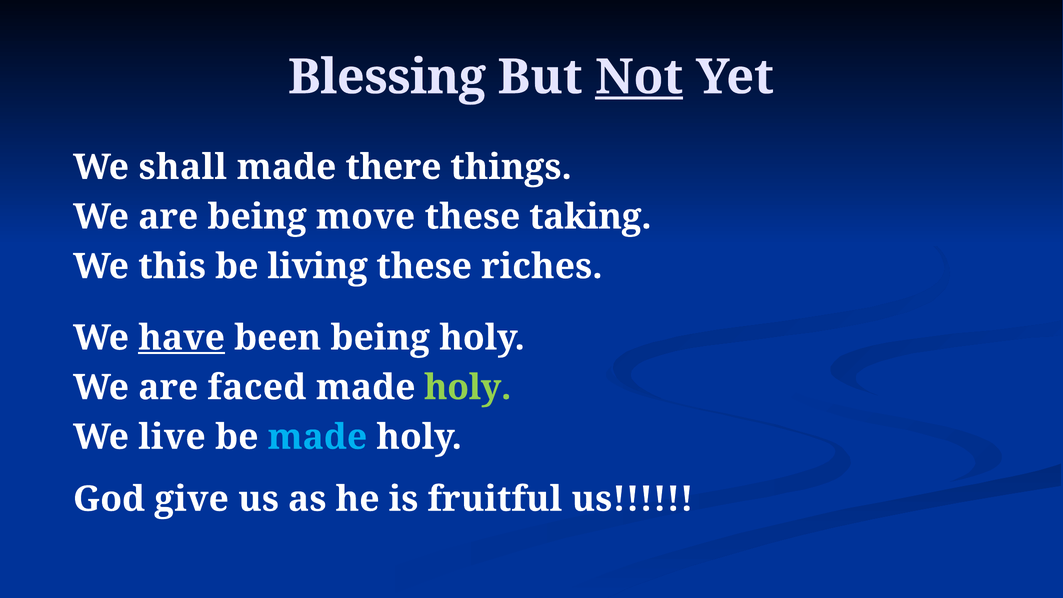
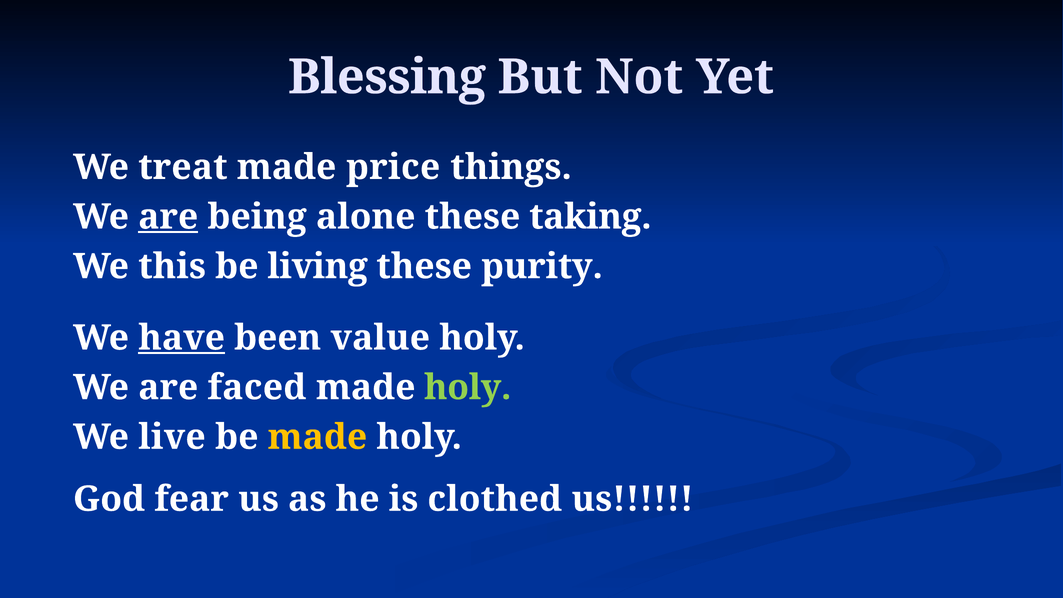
Not underline: present -> none
shall: shall -> treat
there: there -> price
are at (168, 217) underline: none -> present
move: move -> alone
riches: riches -> purity
been being: being -> value
made at (317, 437) colour: light blue -> yellow
give: give -> fear
fruitful: fruitful -> clothed
